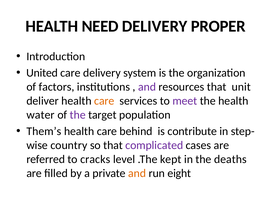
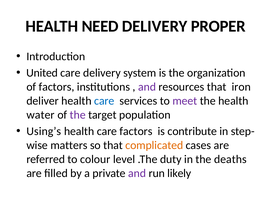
unit: unit -> iron
care at (104, 101) colour: orange -> blue
Them’s: Them’s -> Using’s
care behind: behind -> factors
country: country -> matters
complicated colour: purple -> orange
cracks: cracks -> colour
kept: kept -> duty
and at (137, 173) colour: orange -> purple
eight: eight -> likely
